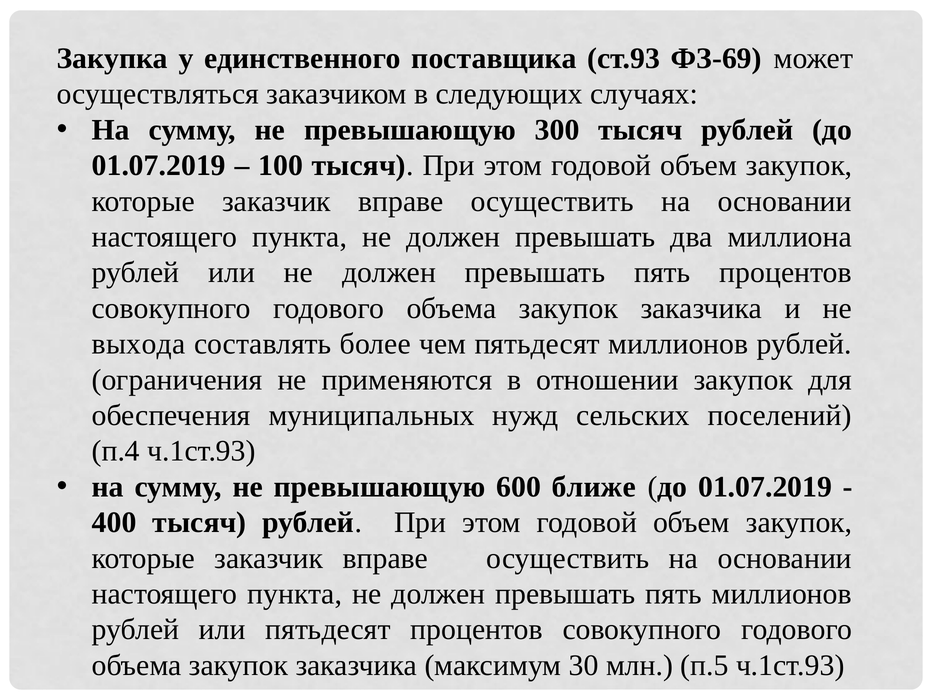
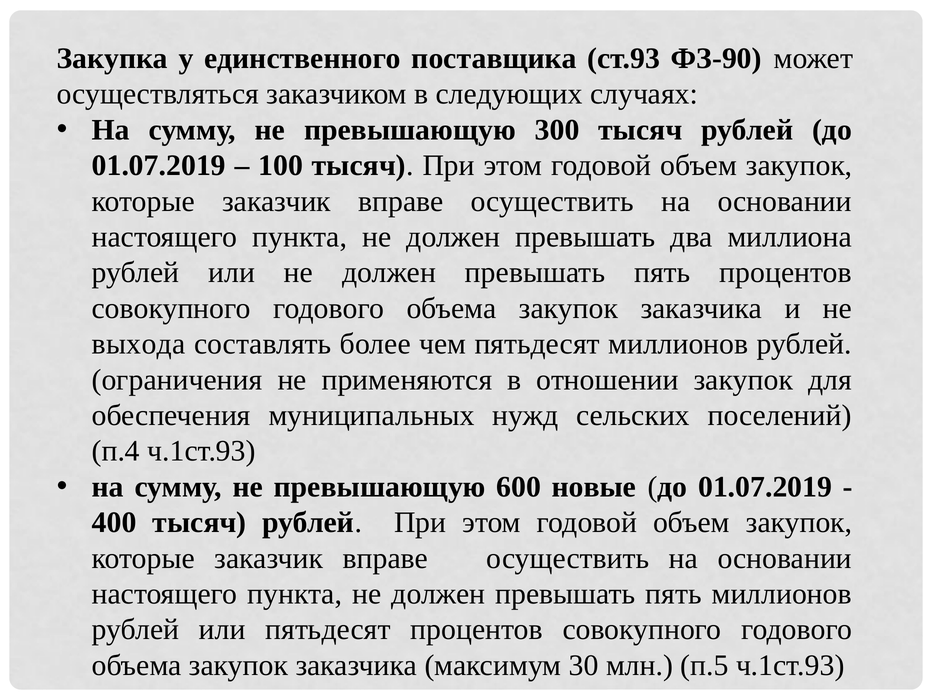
ФЗ-69: ФЗ-69 -> ФЗ-90
ближе: ближе -> новые
